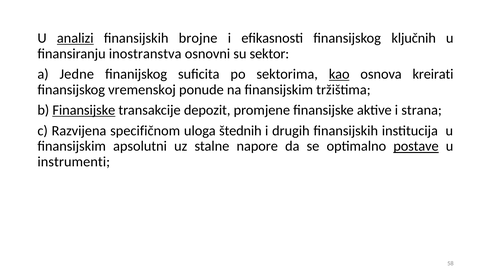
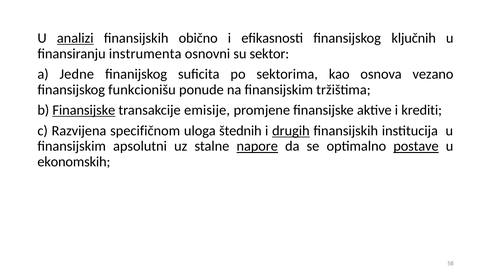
brojne: brojne -> obično
inostranstva: inostranstva -> instrumenta
kao underline: present -> none
kreirati: kreirati -> vezano
vremenskoj: vremenskoj -> funkcionišu
depozit: depozit -> emisije
strana: strana -> krediti
drugih underline: none -> present
napore underline: none -> present
instrumenti: instrumenti -> ekonomskih
